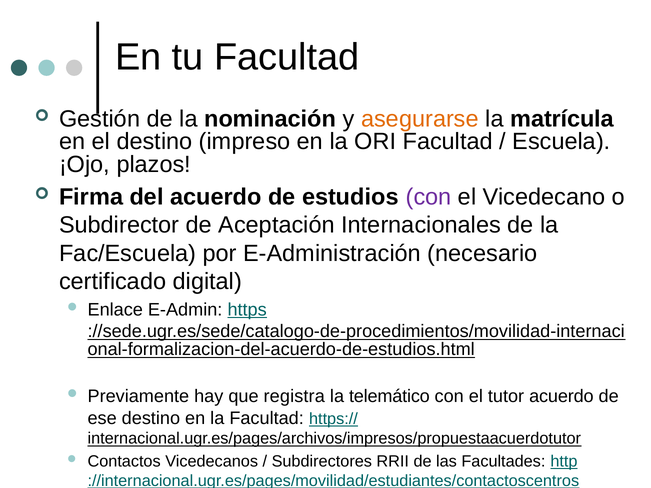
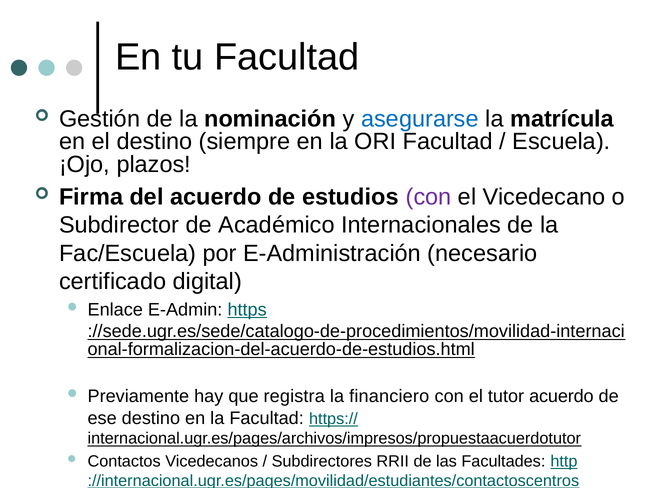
asegurarse colour: orange -> blue
impreso: impreso -> siempre
Aceptación: Aceptación -> Académico
telemático: telemático -> financiero
